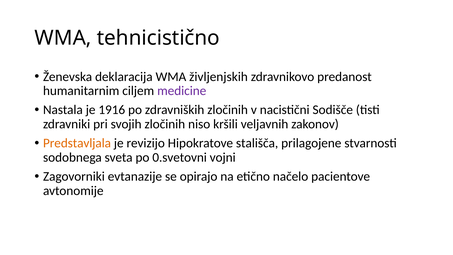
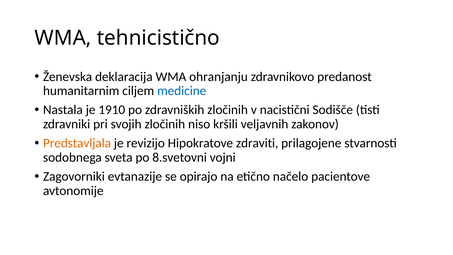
življenjskih: življenjskih -> ohranjanju
medicine colour: purple -> blue
1916: 1916 -> 1910
stališča: stališča -> zdraviti
0.svetovni: 0.svetovni -> 8.svetovni
